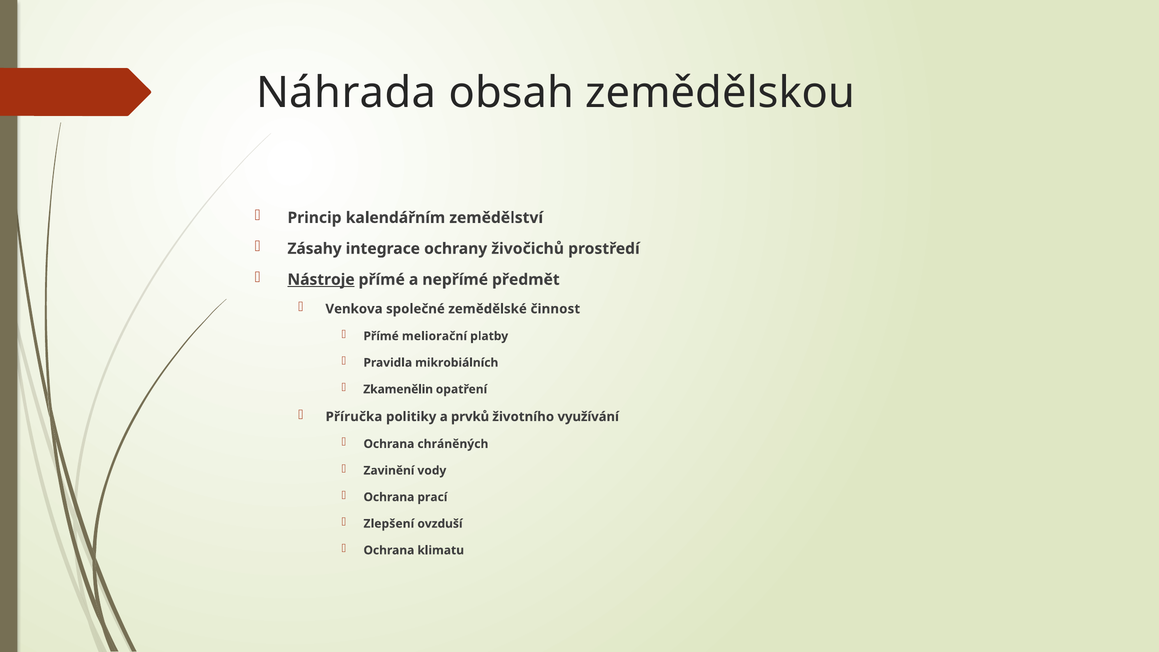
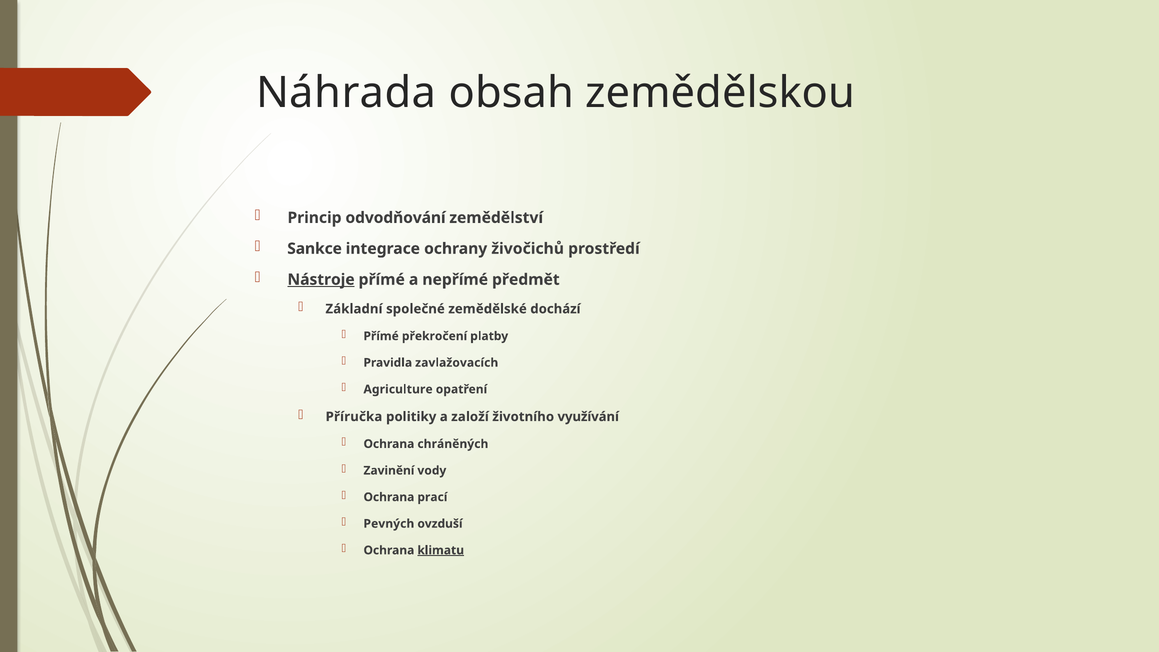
kalendářním: kalendářním -> odvodňování
Zásahy: Zásahy -> Sankce
Venkova: Venkova -> Základní
činnost: činnost -> dochází
meliorační: meliorační -> překročení
mikrobiálních: mikrobiálních -> zavlažovacích
Zkamenělin: Zkamenělin -> Agriculture
prvků: prvků -> založí
Zlepšení: Zlepšení -> Pevných
klimatu underline: none -> present
